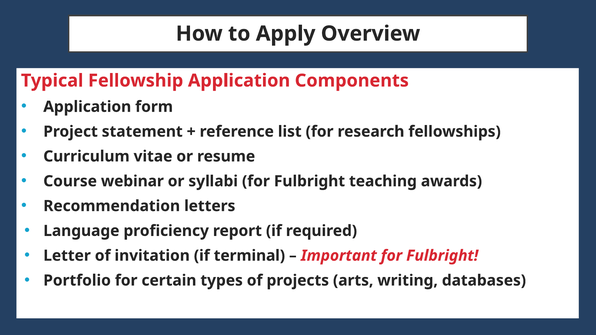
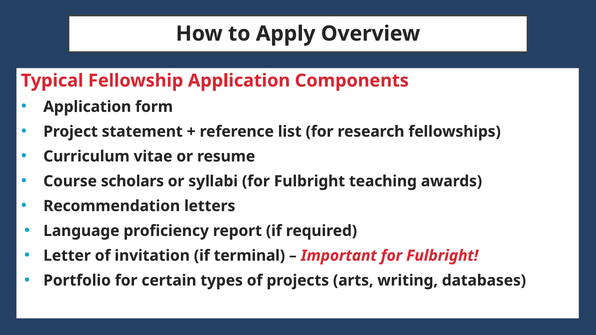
webinar: webinar -> scholars
